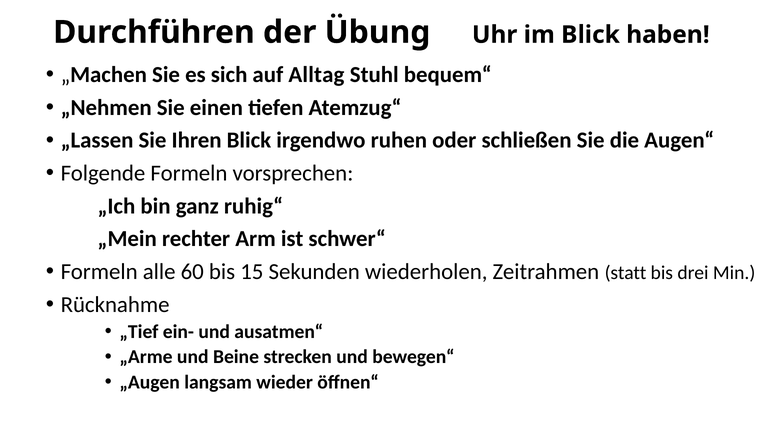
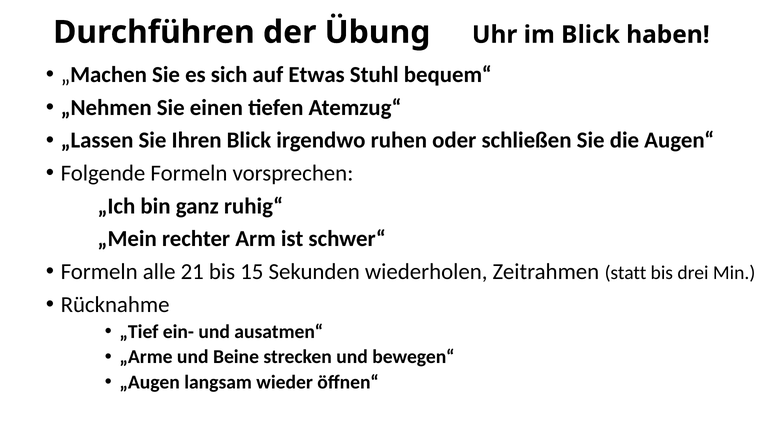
Alltag: Alltag -> Etwas
60: 60 -> 21
